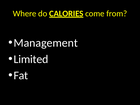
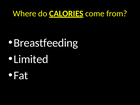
Management: Management -> Breastfeeding
